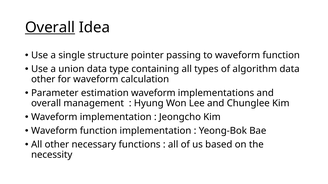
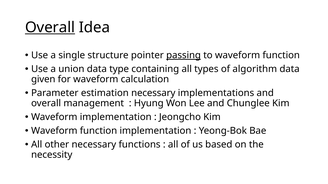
passing underline: none -> present
other at (43, 80): other -> given
estimation waveform: waveform -> necessary
